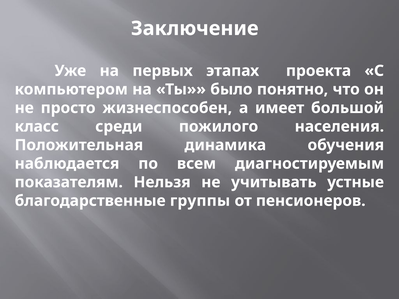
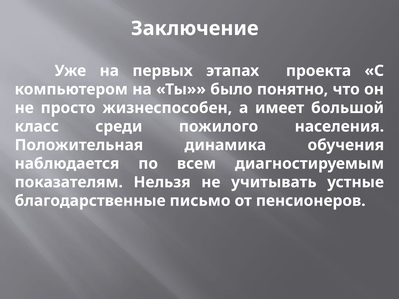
группы: группы -> письмо
